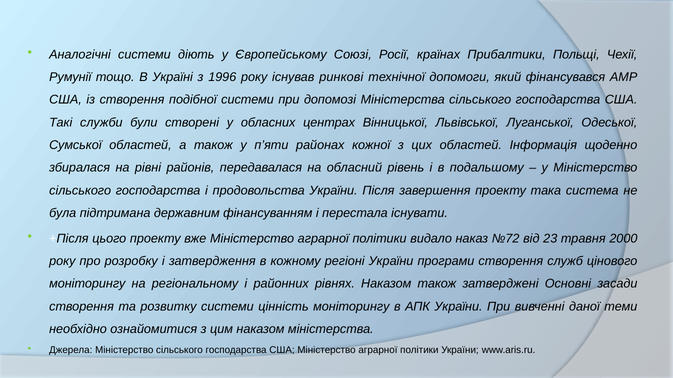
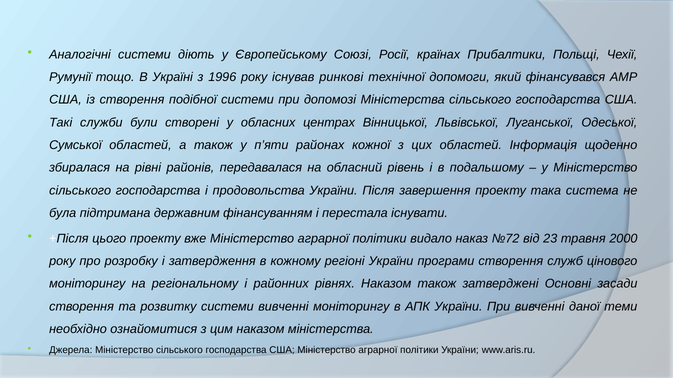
системи цінність: цінність -> вивченні
